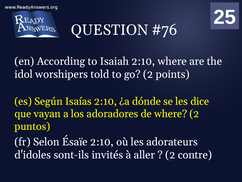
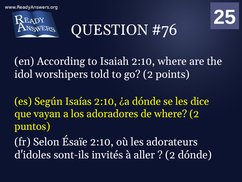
2 contre: contre -> dónde
